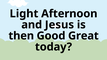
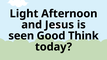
then: then -> seen
Great: Great -> Think
